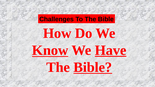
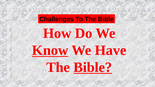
Have underline: present -> none
